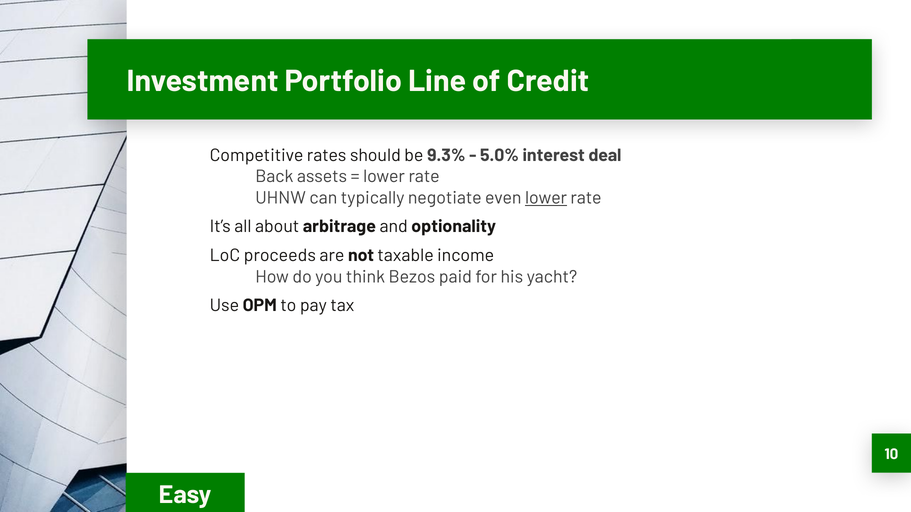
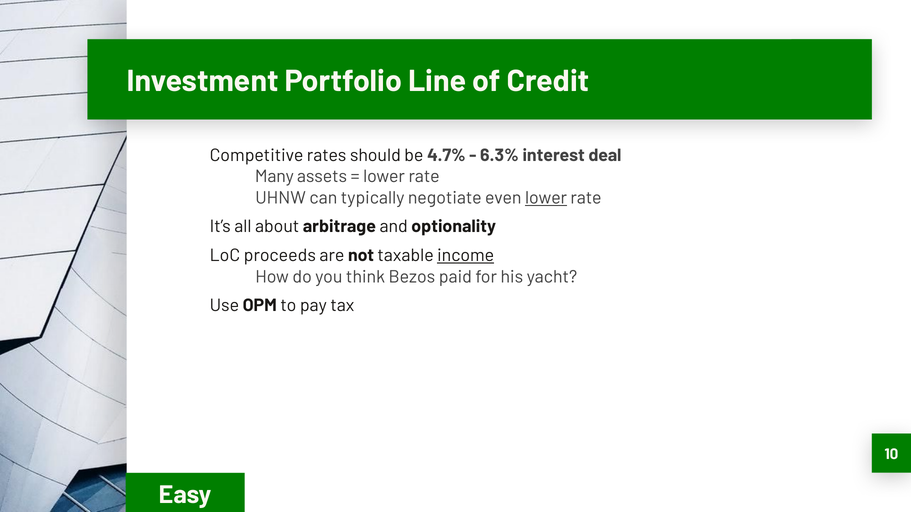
9.3%: 9.3% -> 4.7%
5.0%: 5.0% -> 6.3%
Back: Back -> Many
income underline: none -> present
